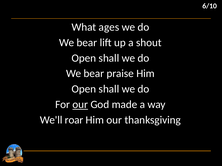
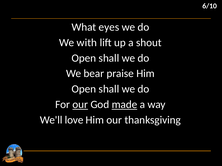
ages: ages -> eyes
bear at (87, 43): bear -> with
made underline: none -> present
roar: roar -> love
